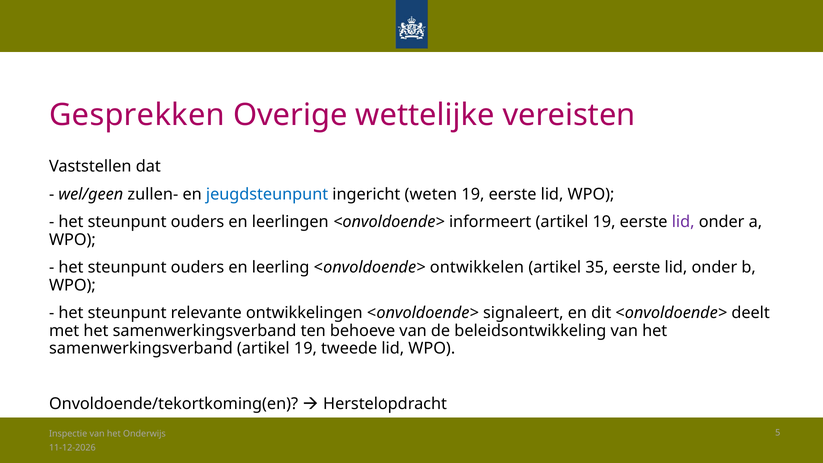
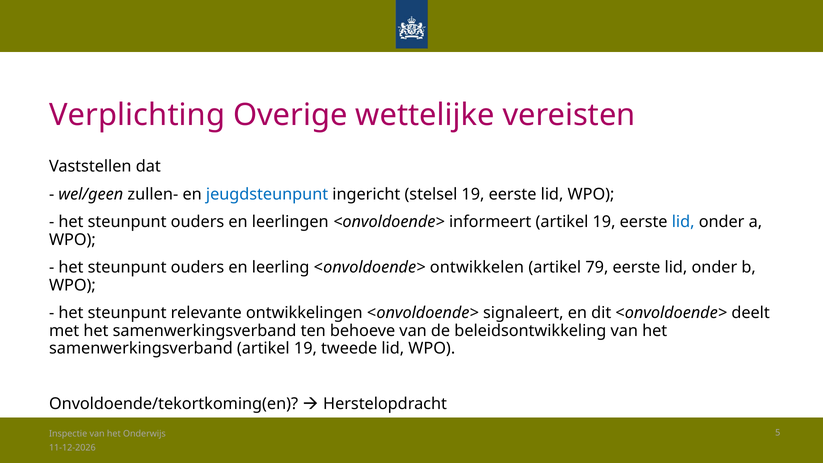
Gesprekken: Gesprekken -> Verplichting
weten: weten -> stelsel
lid at (683, 222) colour: purple -> blue
35: 35 -> 79
